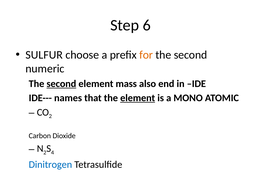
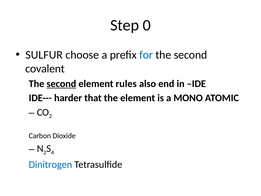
6: 6 -> 0
for colour: orange -> blue
numeric: numeric -> covalent
mass: mass -> rules
names: names -> harder
element at (138, 98) underline: present -> none
